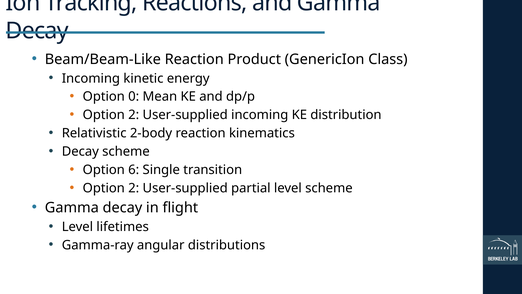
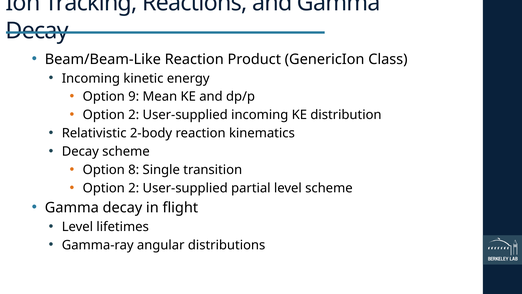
0: 0 -> 9
6: 6 -> 8
